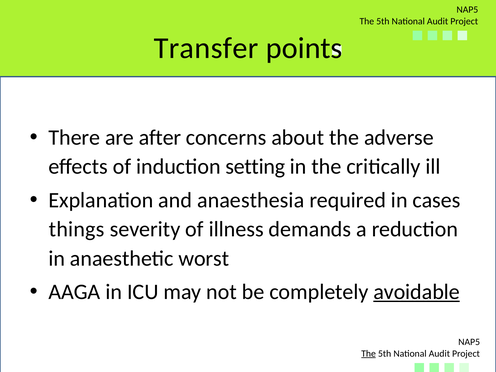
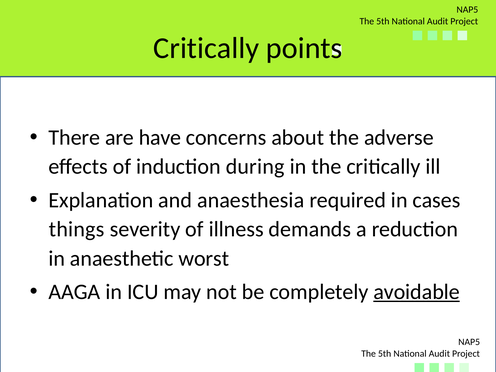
Transfer at (206, 48): Transfer -> Critically
after: after -> have
setting: setting -> during
The at (369, 354) underline: present -> none
